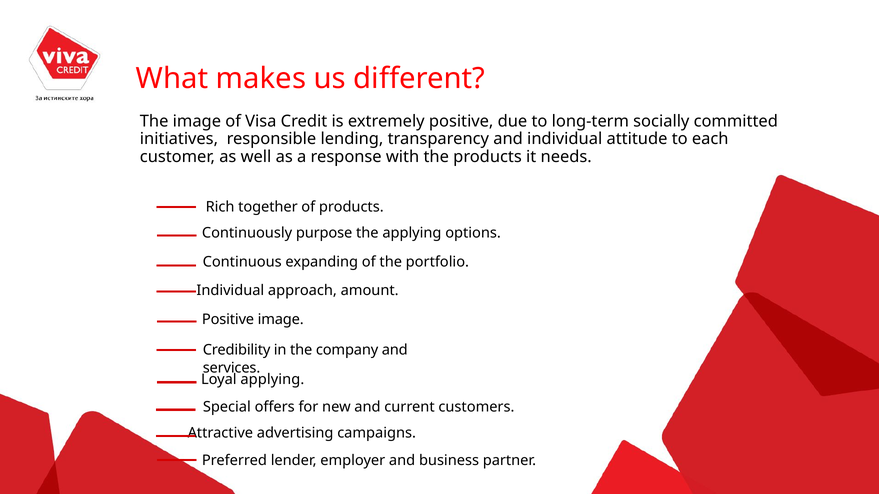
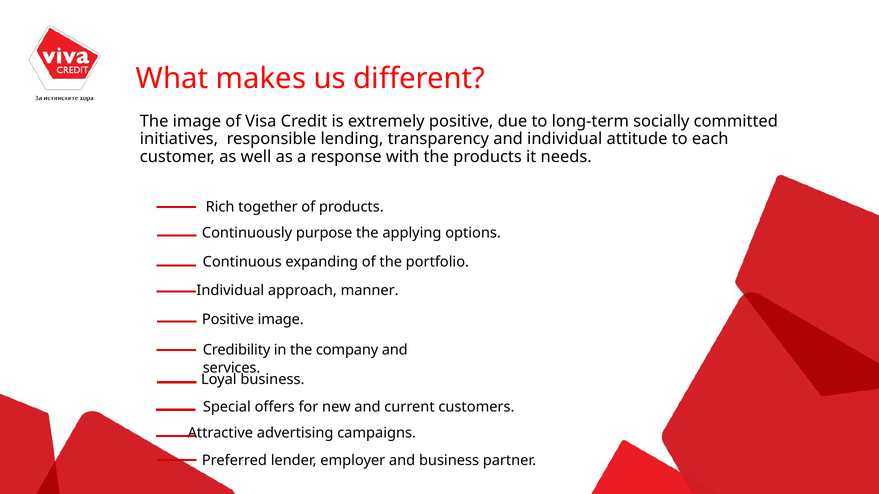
amount: amount -> manner
Loyal applying: applying -> business
